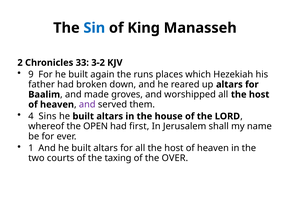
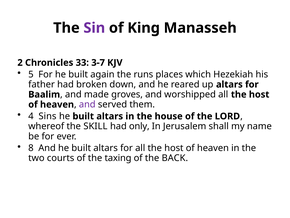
Sin colour: blue -> purple
3-2: 3-2 -> 3-7
9: 9 -> 5
OPEN: OPEN -> SKILL
first: first -> only
1: 1 -> 8
OVER: OVER -> BACK
